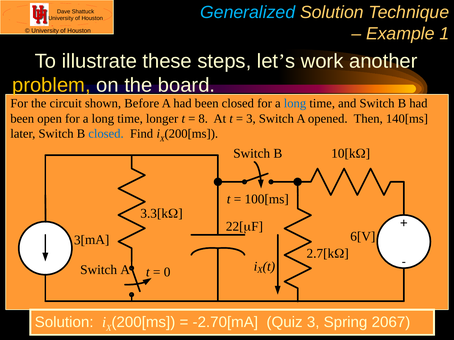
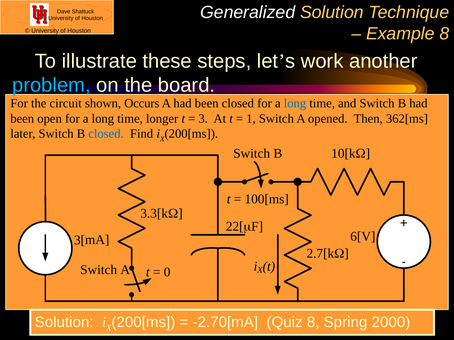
Generalized colour: light blue -> white
Example 1: 1 -> 8
problem colour: yellow -> light blue
Before: Before -> Occurs
8: 8 -> 3
3 at (251, 119): 3 -> 1
140[ms: 140[ms -> 362[ms
Quiz 3: 3 -> 8
2067: 2067 -> 2000
